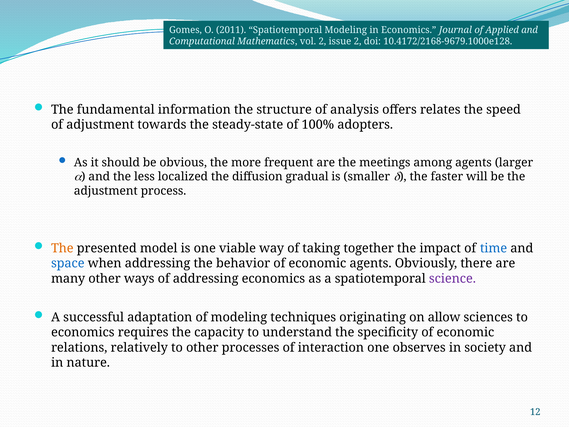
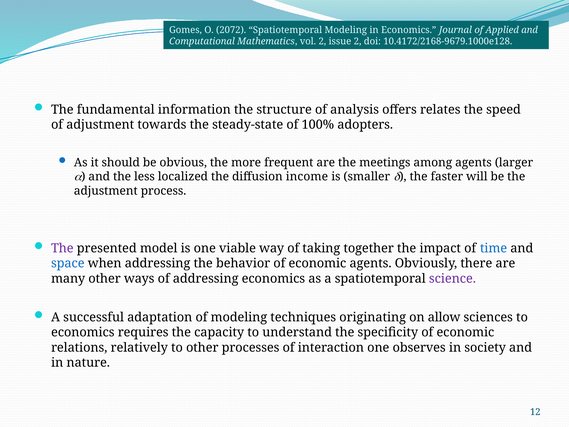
2011: 2011 -> 2072
gradual: gradual -> income
The at (62, 248) colour: orange -> purple
